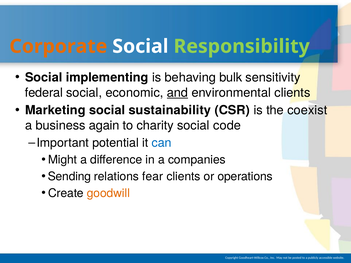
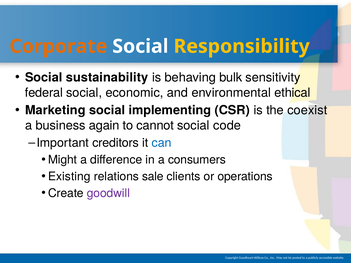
Responsibility colour: light green -> yellow
implementing: implementing -> sustainability
and underline: present -> none
environmental clients: clients -> ethical
sustainability: sustainability -> implementing
charity: charity -> cannot
potential: potential -> creditors
companies: companies -> consumers
Sending: Sending -> Existing
fear: fear -> sale
goodwill colour: orange -> purple
